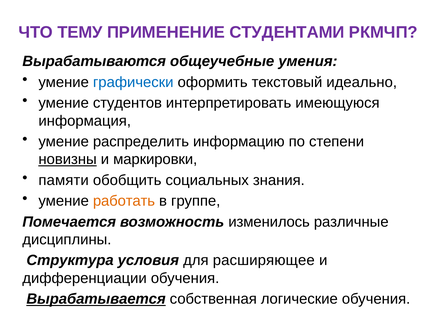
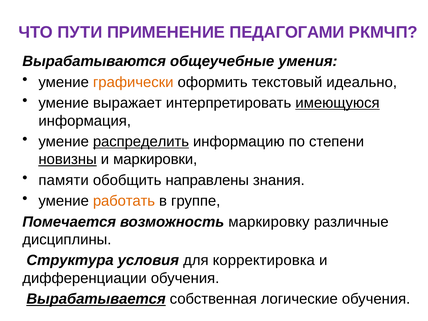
ТЕМУ: ТЕМУ -> ПУТИ
СТУДЕНТАМИ: СТУДЕНТАМИ -> ПЕДАГОГАМИ
графически colour: blue -> orange
студентов: студентов -> выражает
имеющуюся underline: none -> present
распределить underline: none -> present
социальных: социальных -> направлены
изменилось: изменилось -> маркировку
расширяющее: расширяющее -> корректировка
